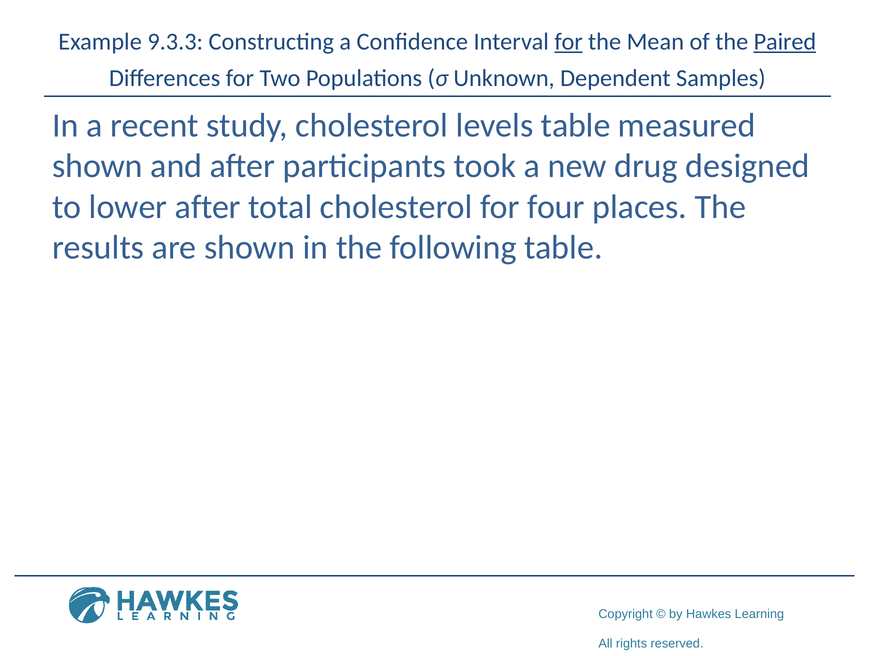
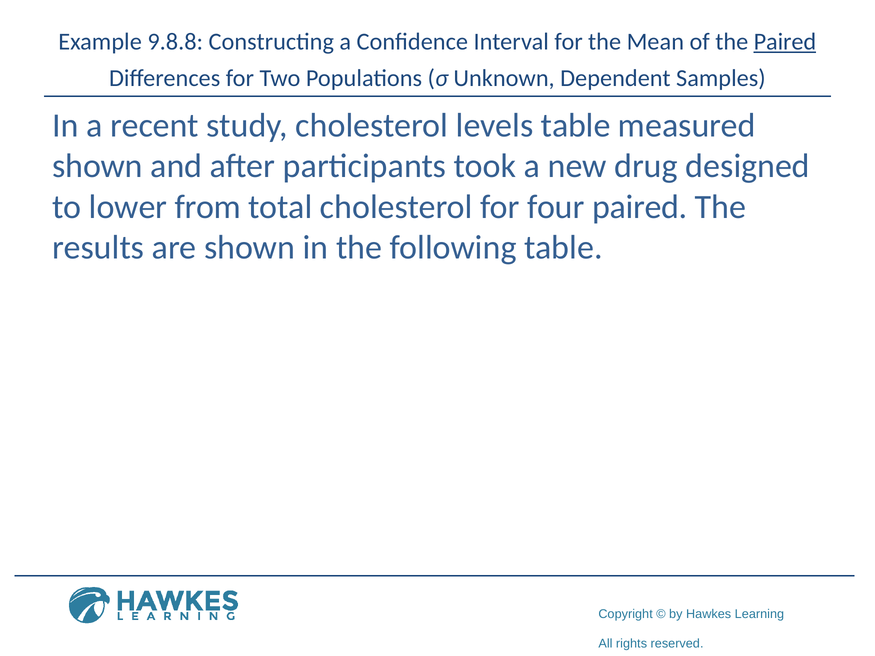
9.3.3: 9.3.3 -> 9.8.8
for at (569, 42) underline: present -> none
lower after: after -> from
four places: places -> paired
